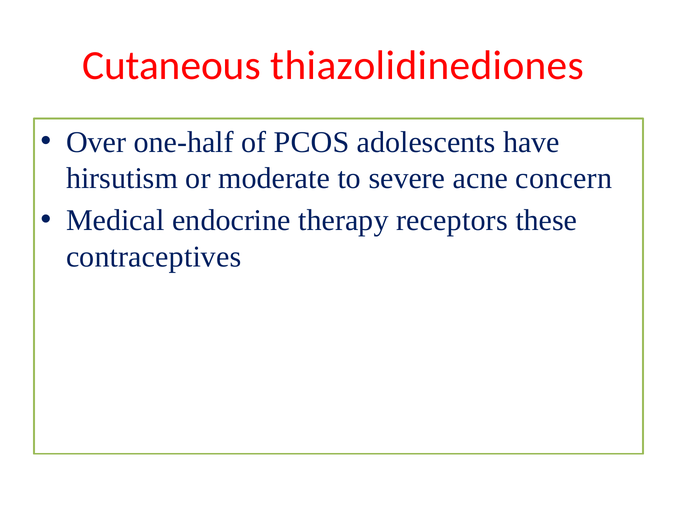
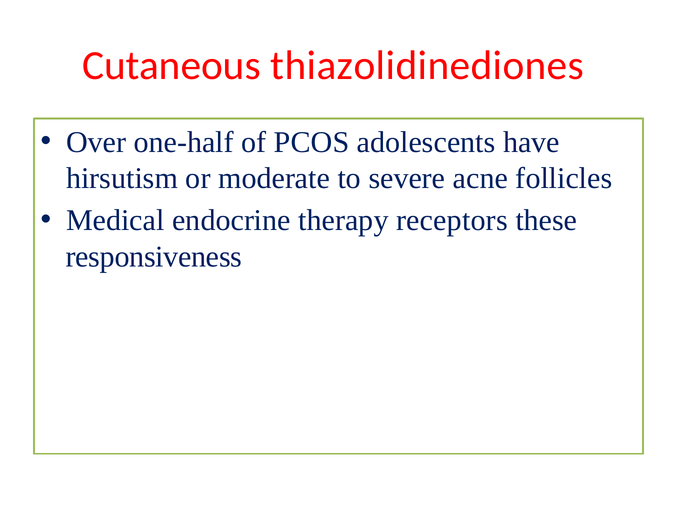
concern: concern -> follicles
contraceptives: contraceptives -> responsiveness
